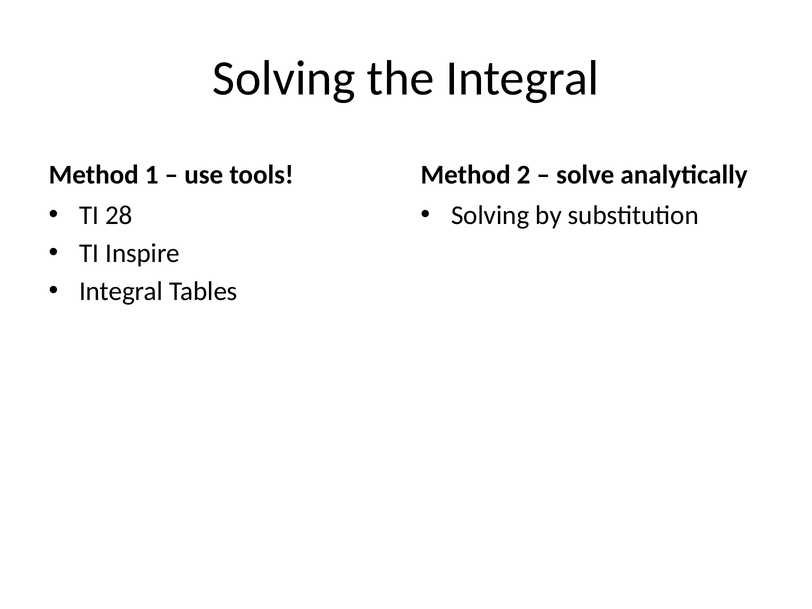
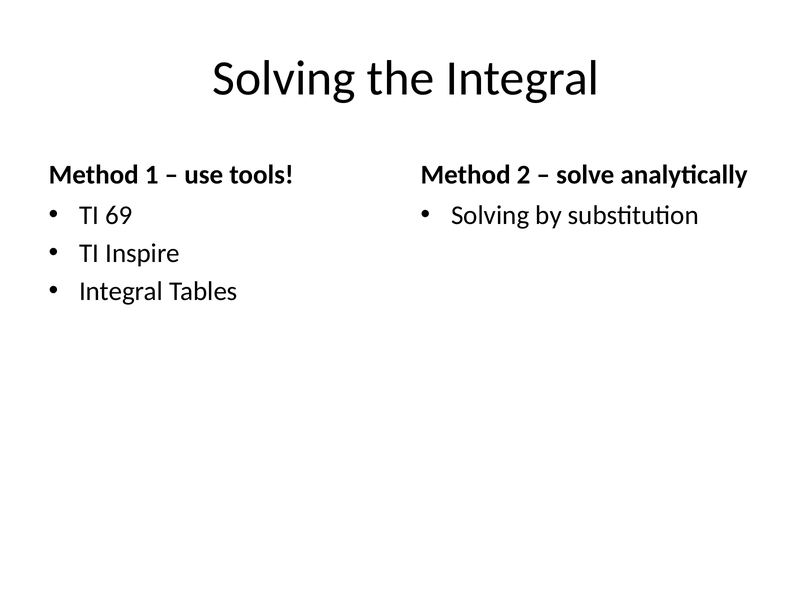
28: 28 -> 69
